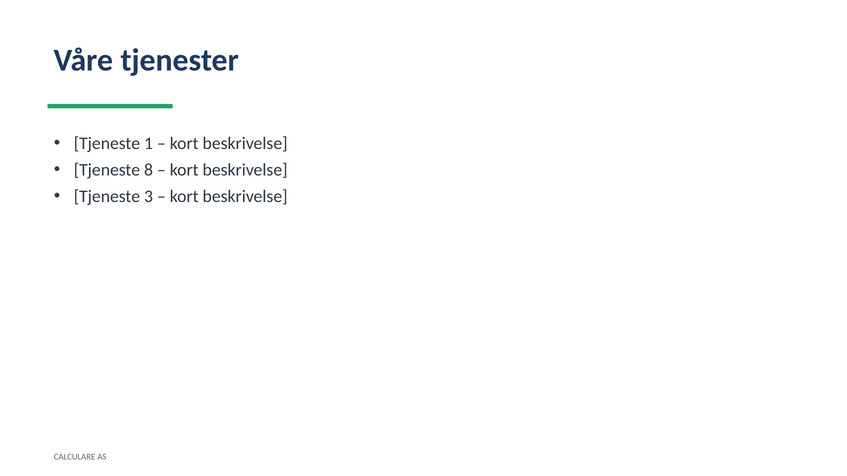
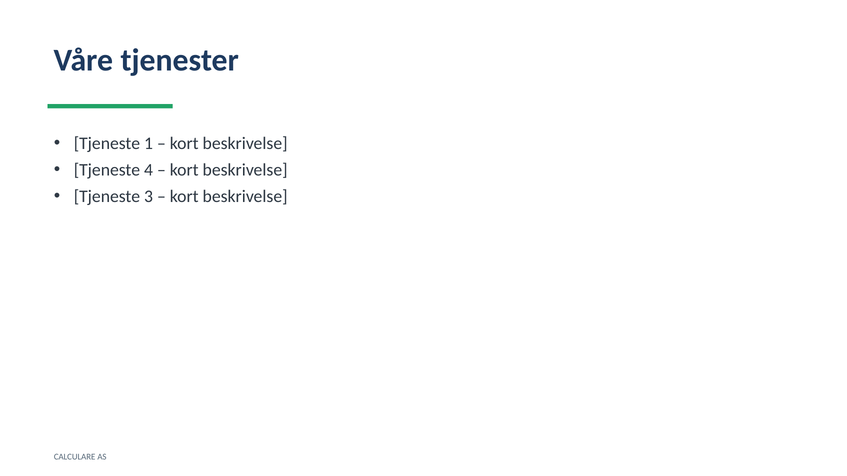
8: 8 -> 4
